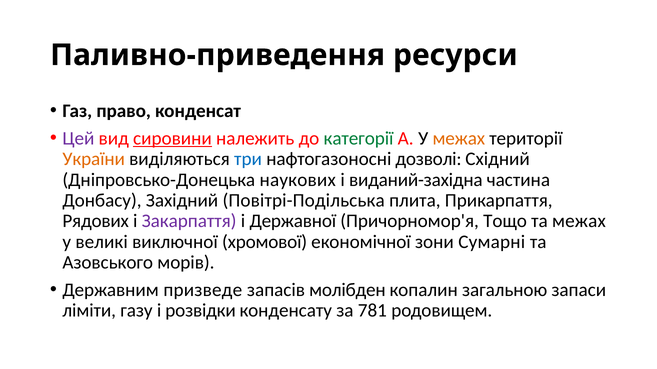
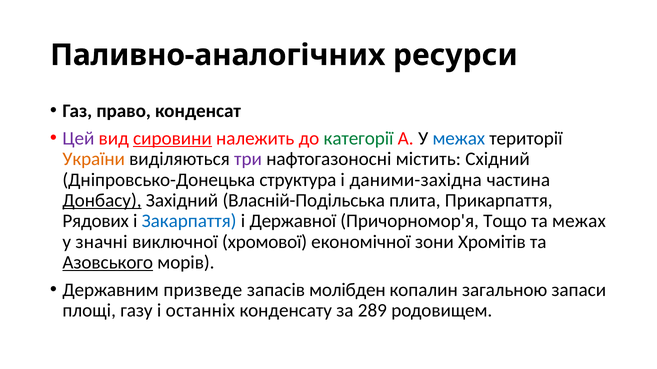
Паливно-приведення: Паливно-приведення -> Паливно-аналогічних
межах at (459, 139) colour: orange -> blue
три colour: blue -> purple
дозволі: дозволі -> містить
наукових: наукових -> структура
виданий-західна: виданий-західна -> даними-західна
Донбасу underline: none -> present
Повітрі-Подільська: Повітрі-Подільська -> Власній-Подільська
Закарпаття colour: purple -> blue
великі: великі -> значні
Сумарні: Сумарні -> Хромітів
Азовського underline: none -> present
ліміти: ліміти -> площі
розвідки: розвідки -> останніх
781: 781 -> 289
